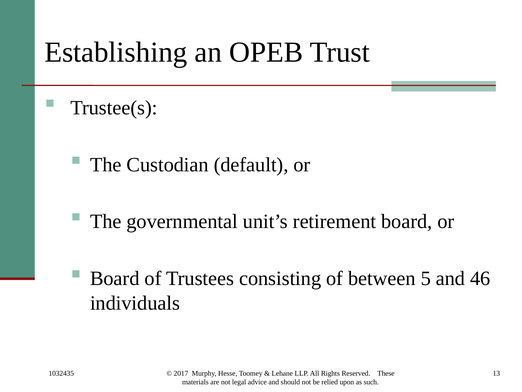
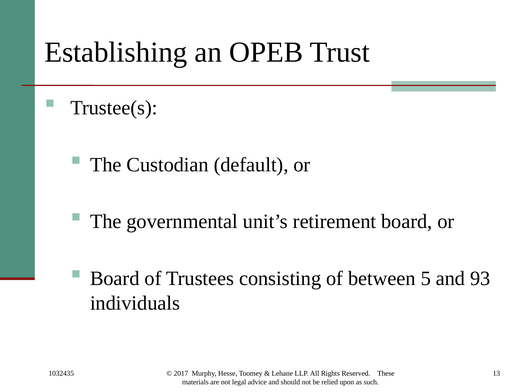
46: 46 -> 93
